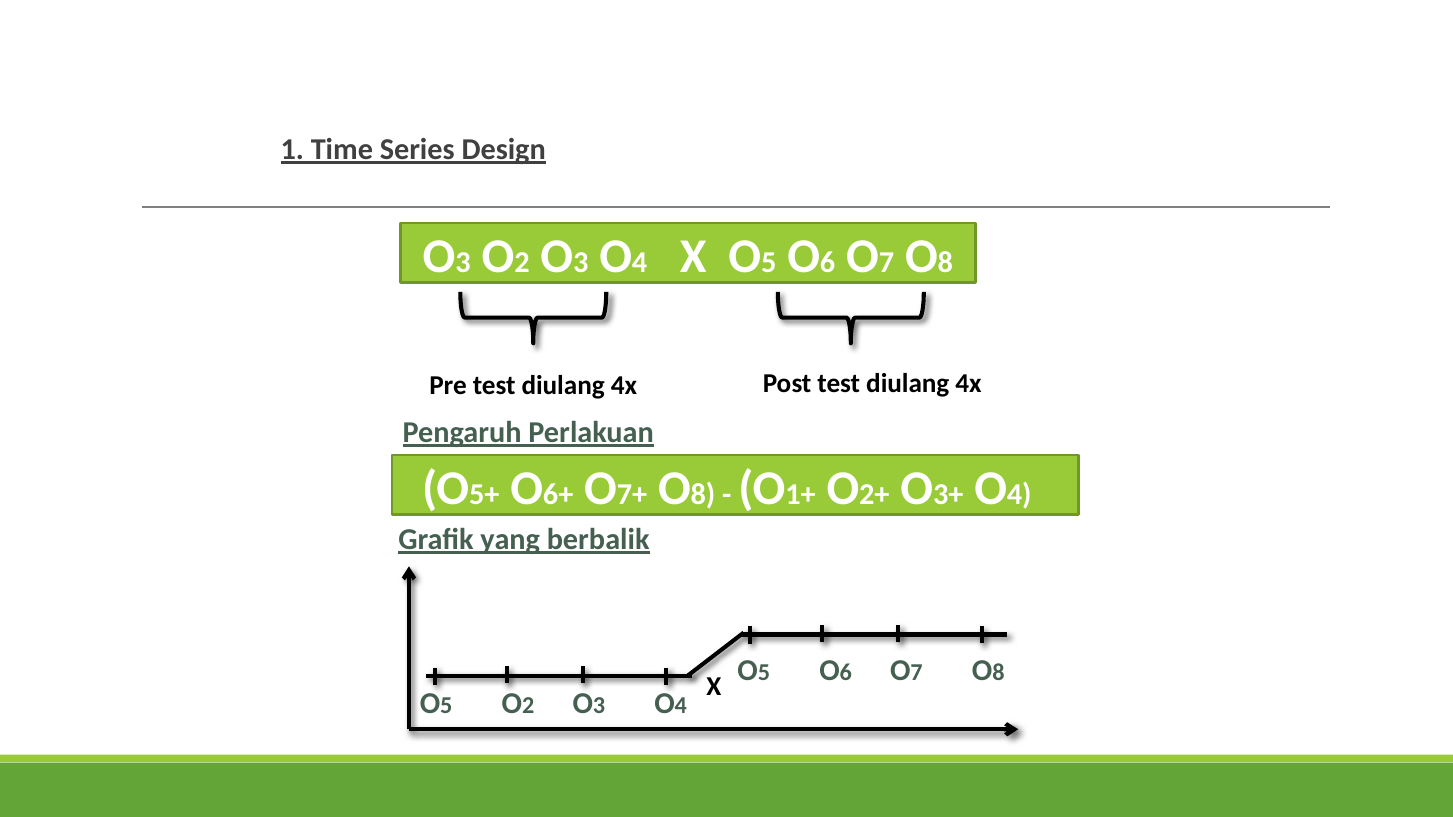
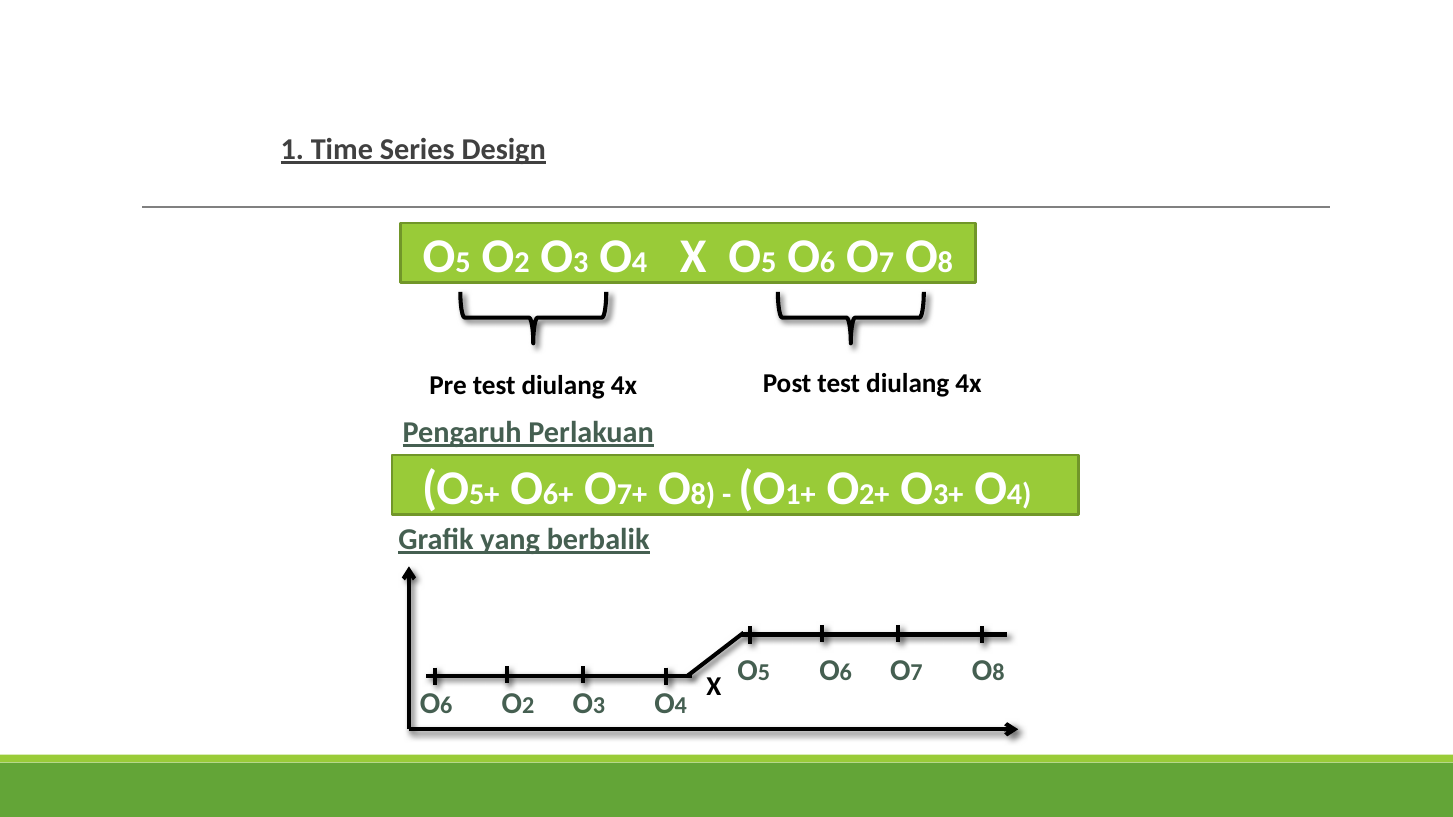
3 at (463, 262): 3 -> 5
5 at (446, 706): 5 -> 6
